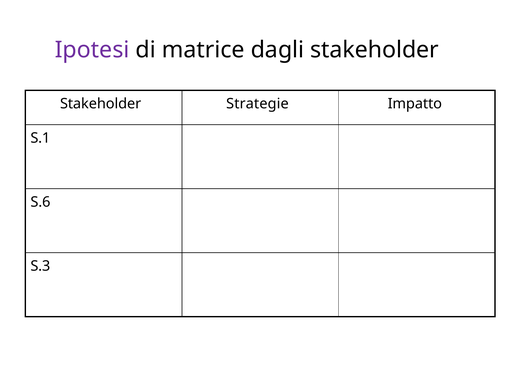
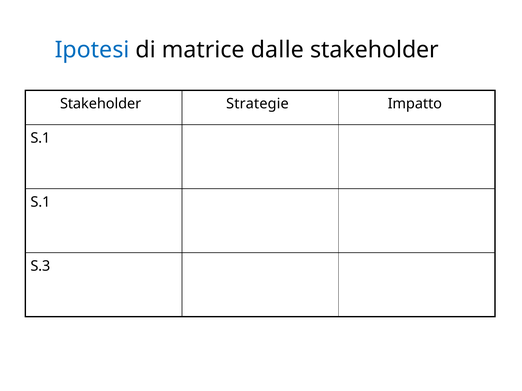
Ipotesi colour: purple -> blue
dagli: dagli -> dalle
S.6 at (40, 202): S.6 -> S.1
